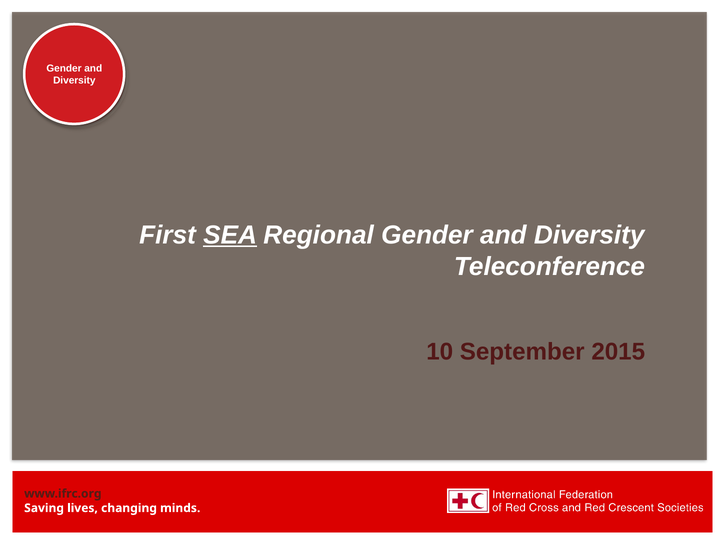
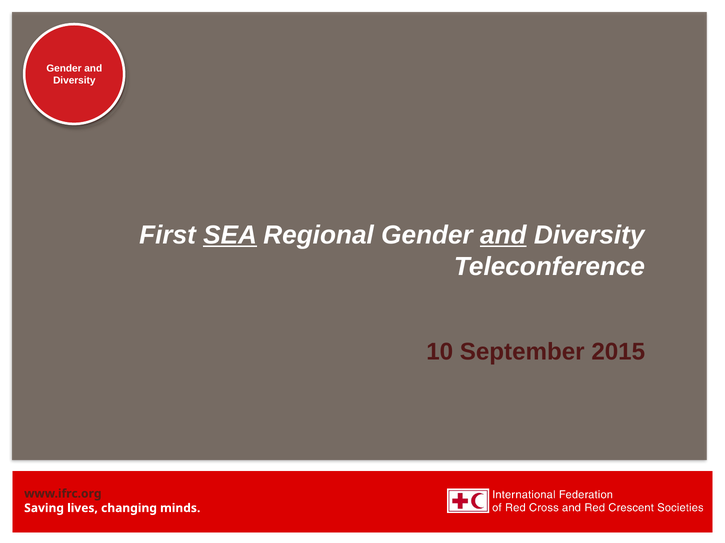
and at (503, 235) underline: none -> present
